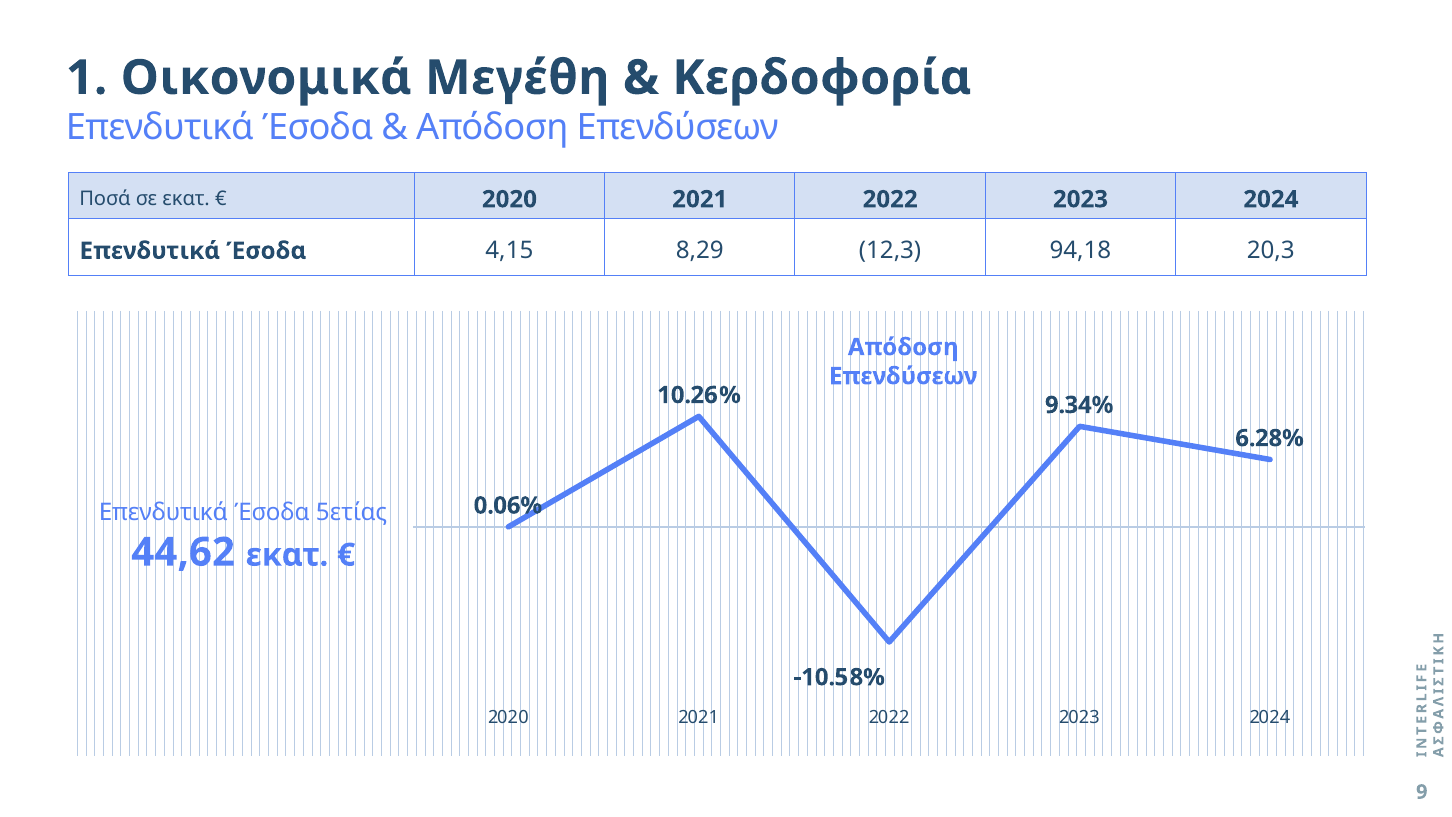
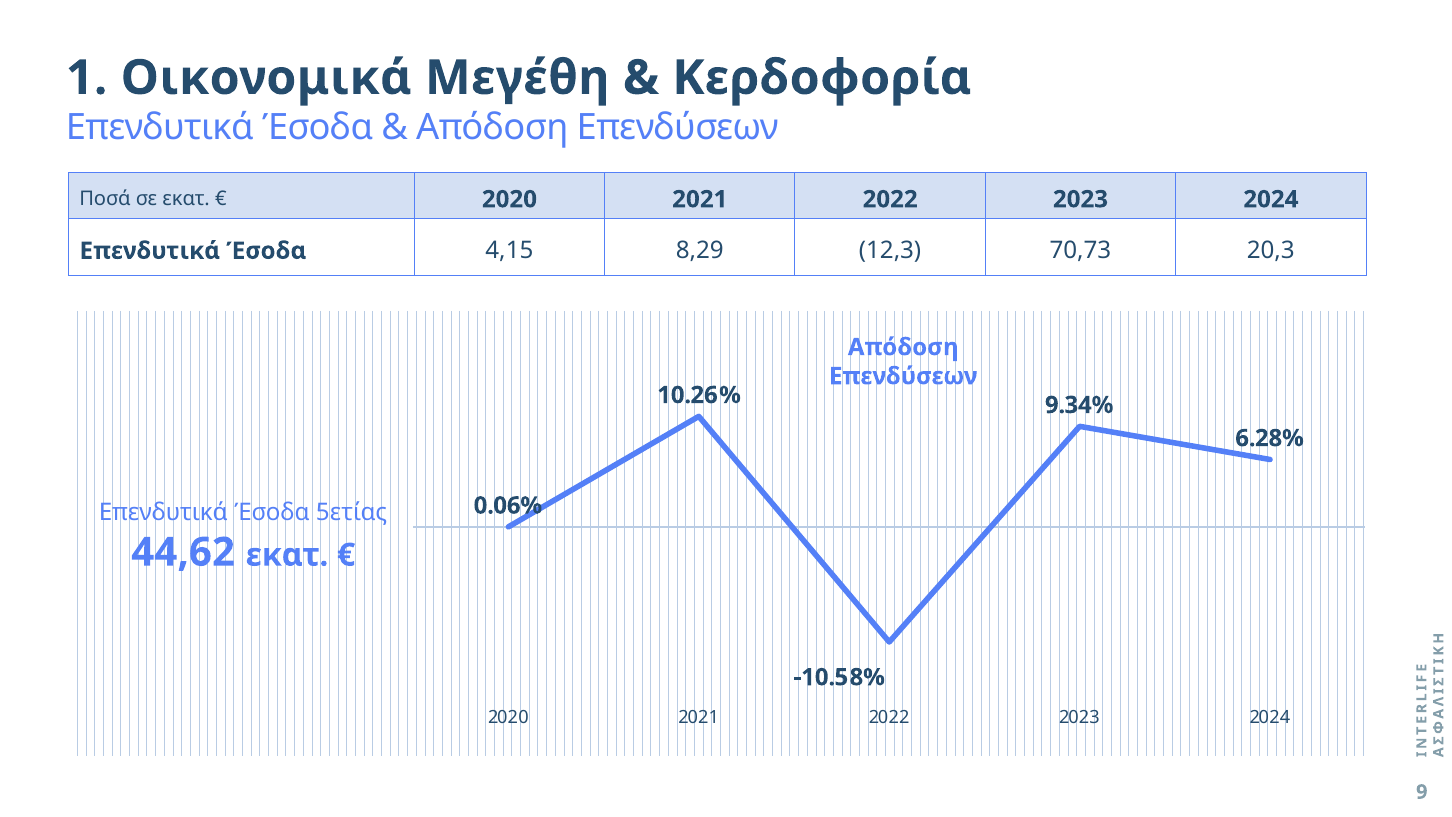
94,18: 94,18 -> 70,73
